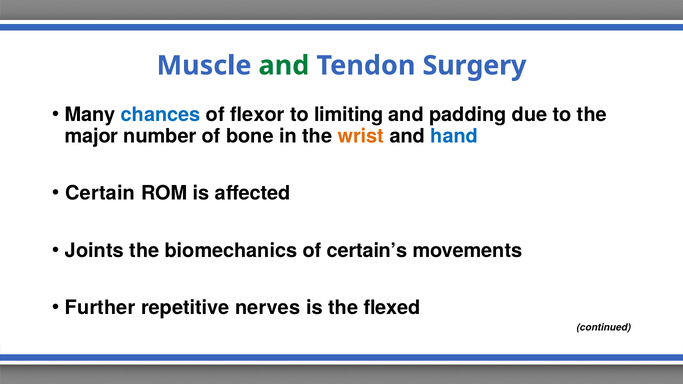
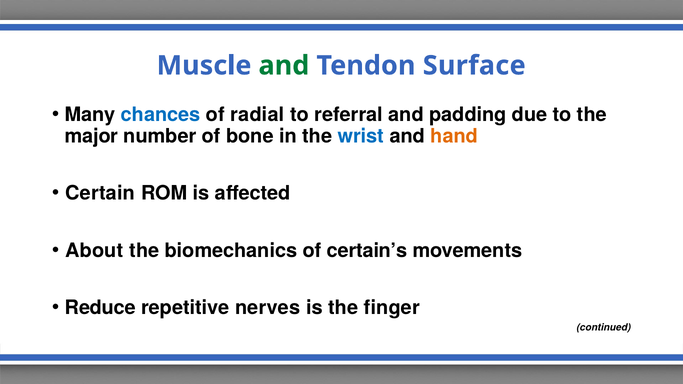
Surgery: Surgery -> Surface
flexor: flexor -> radial
limiting: limiting -> referral
wrist colour: orange -> blue
hand colour: blue -> orange
Joints: Joints -> About
Further: Further -> Reduce
flexed: flexed -> finger
